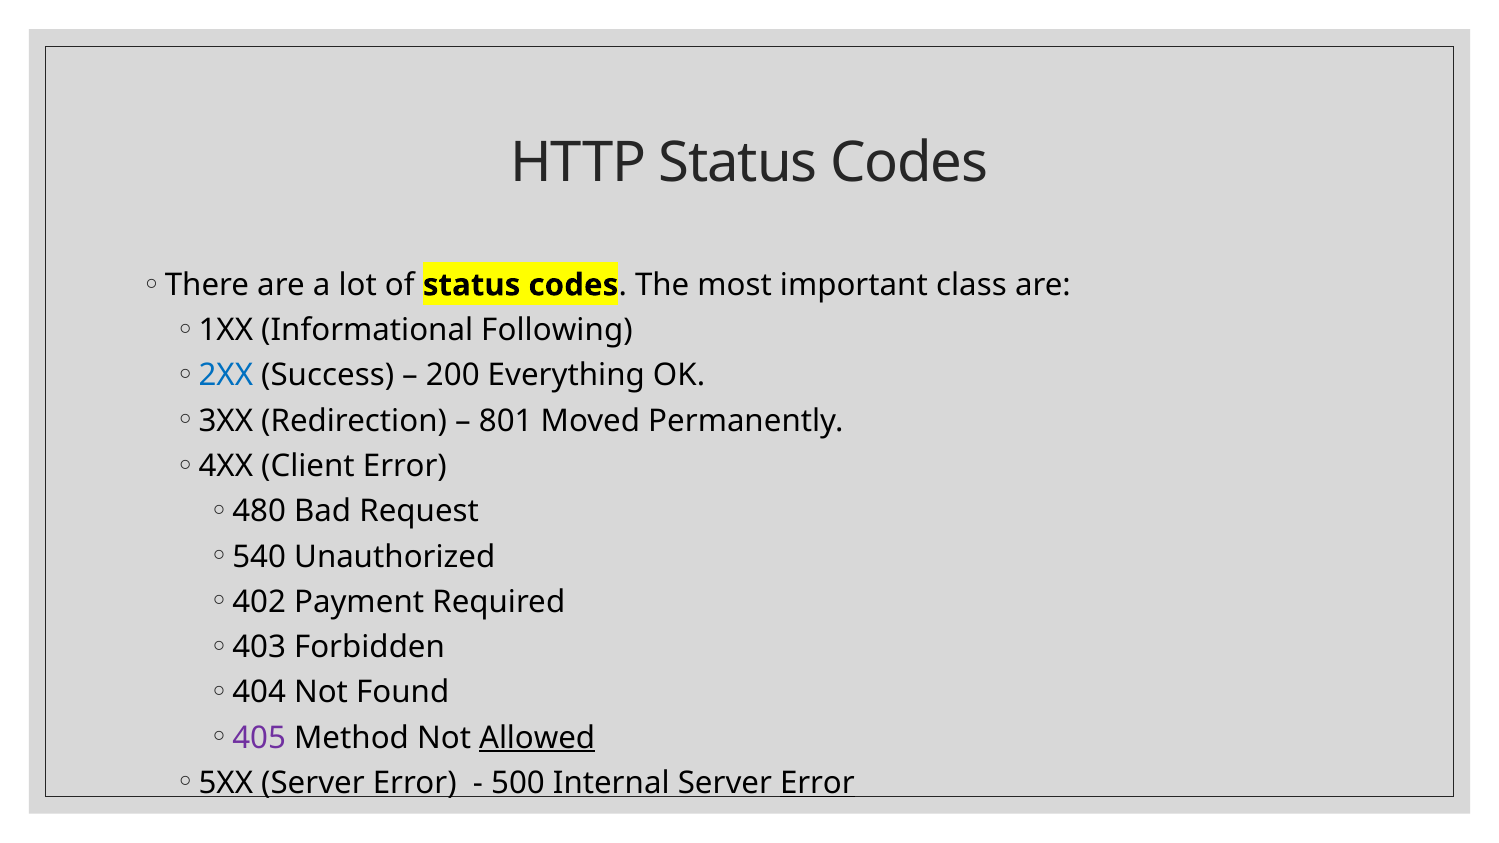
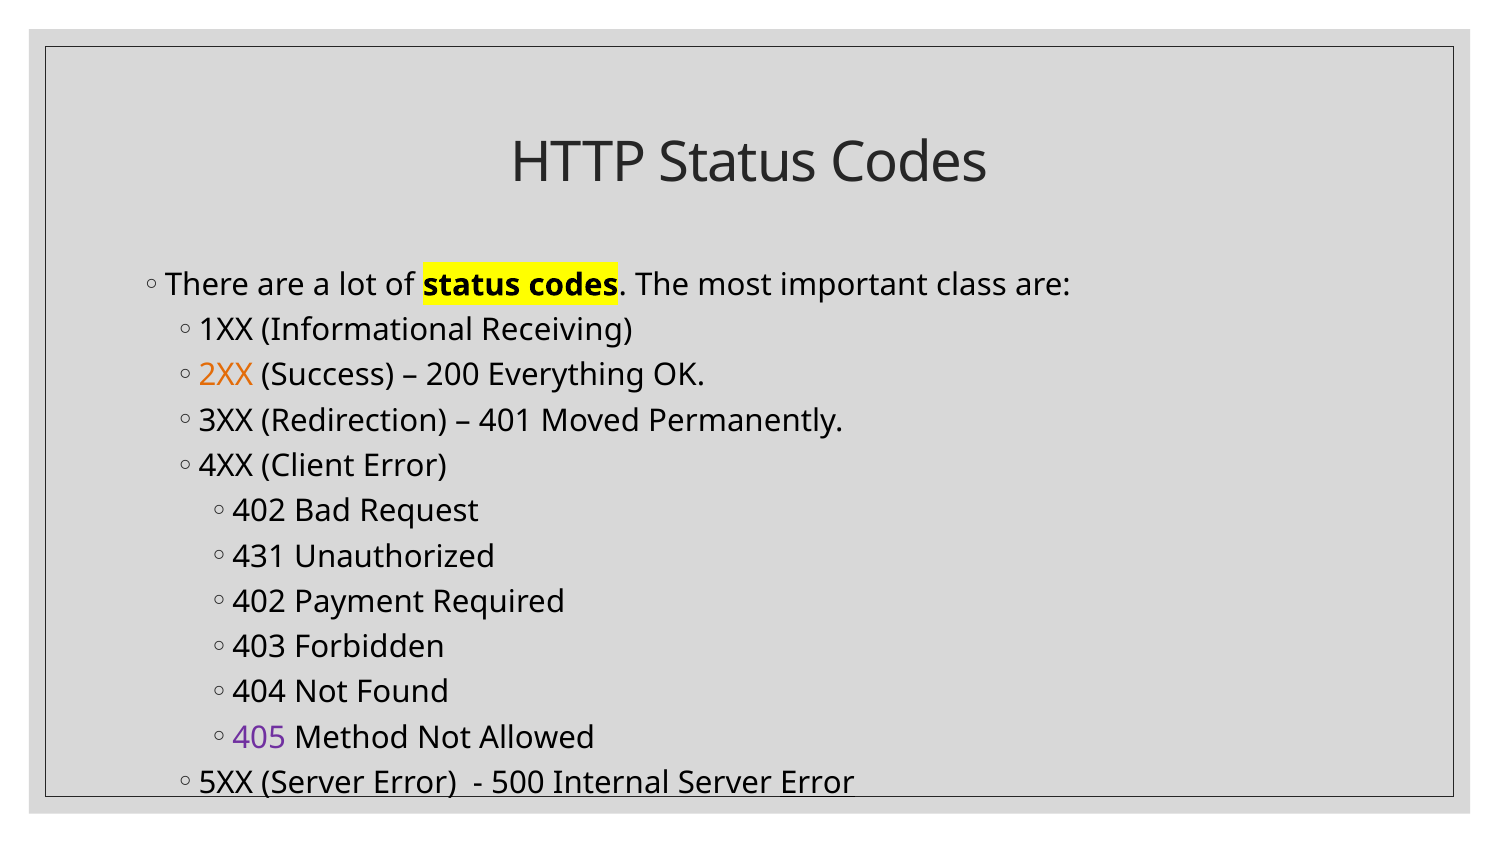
Following: Following -> Receiving
2XX colour: blue -> orange
801: 801 -> 401
480 at (259, 512): 480 -> 402
540: 540 -> 431
Allowed underline: present -> none
